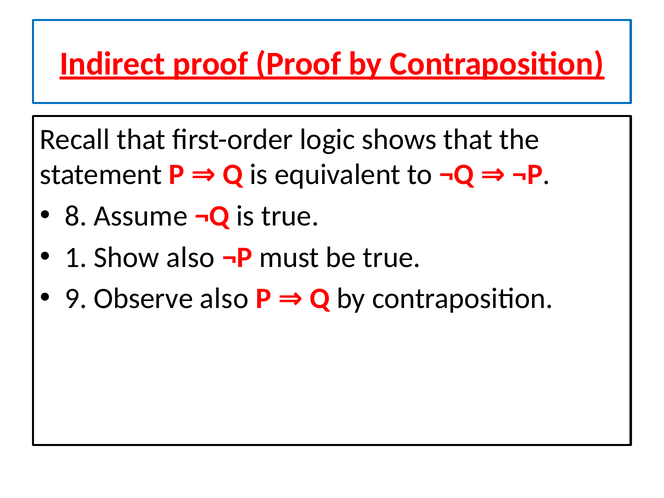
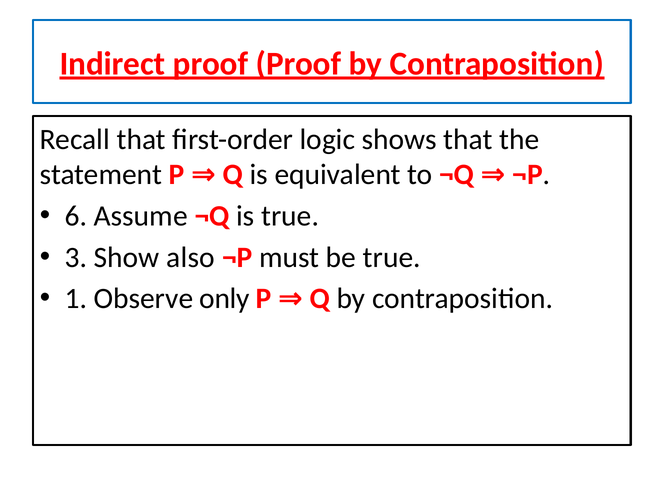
8: 8 -> 6
1: 1 -> 3
9: 9 -> 1
Observe also: also -> only
